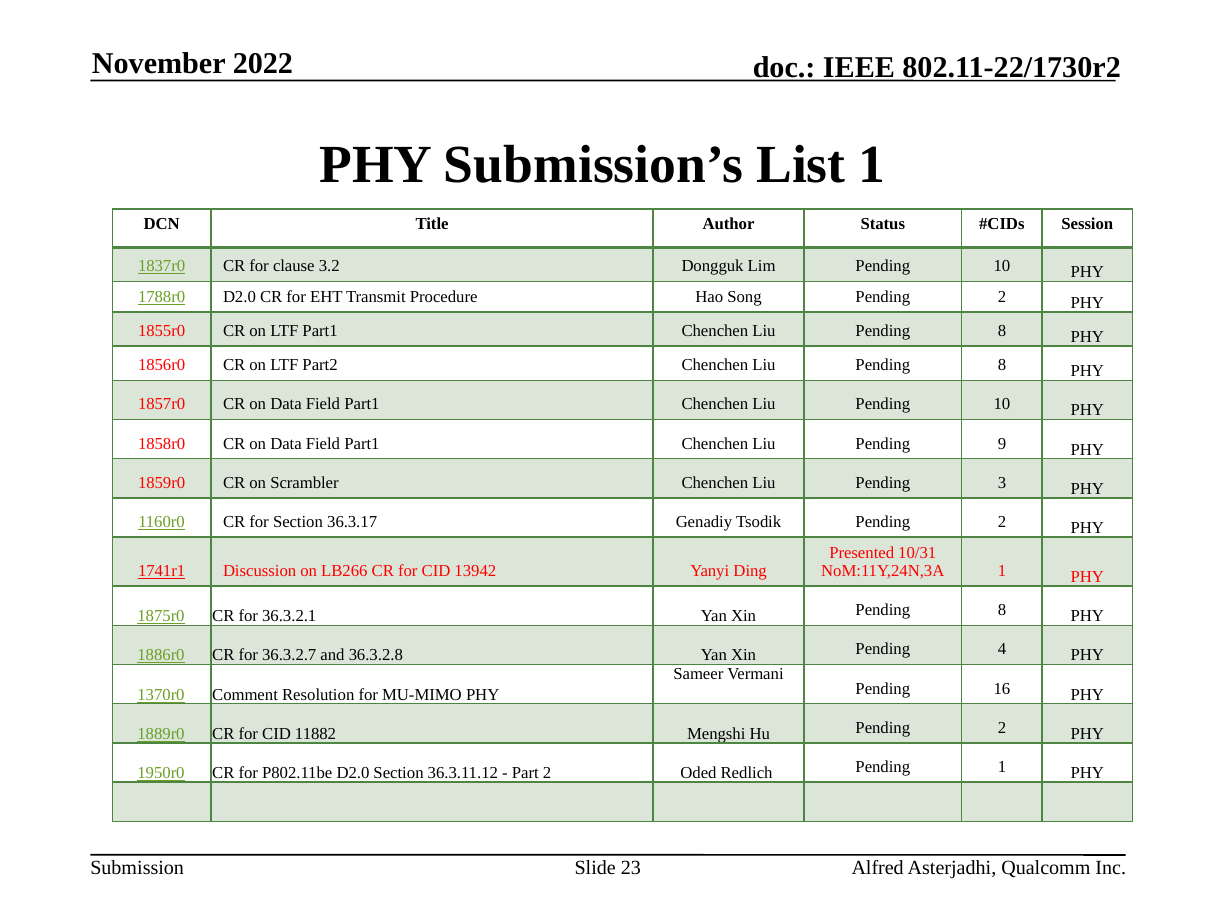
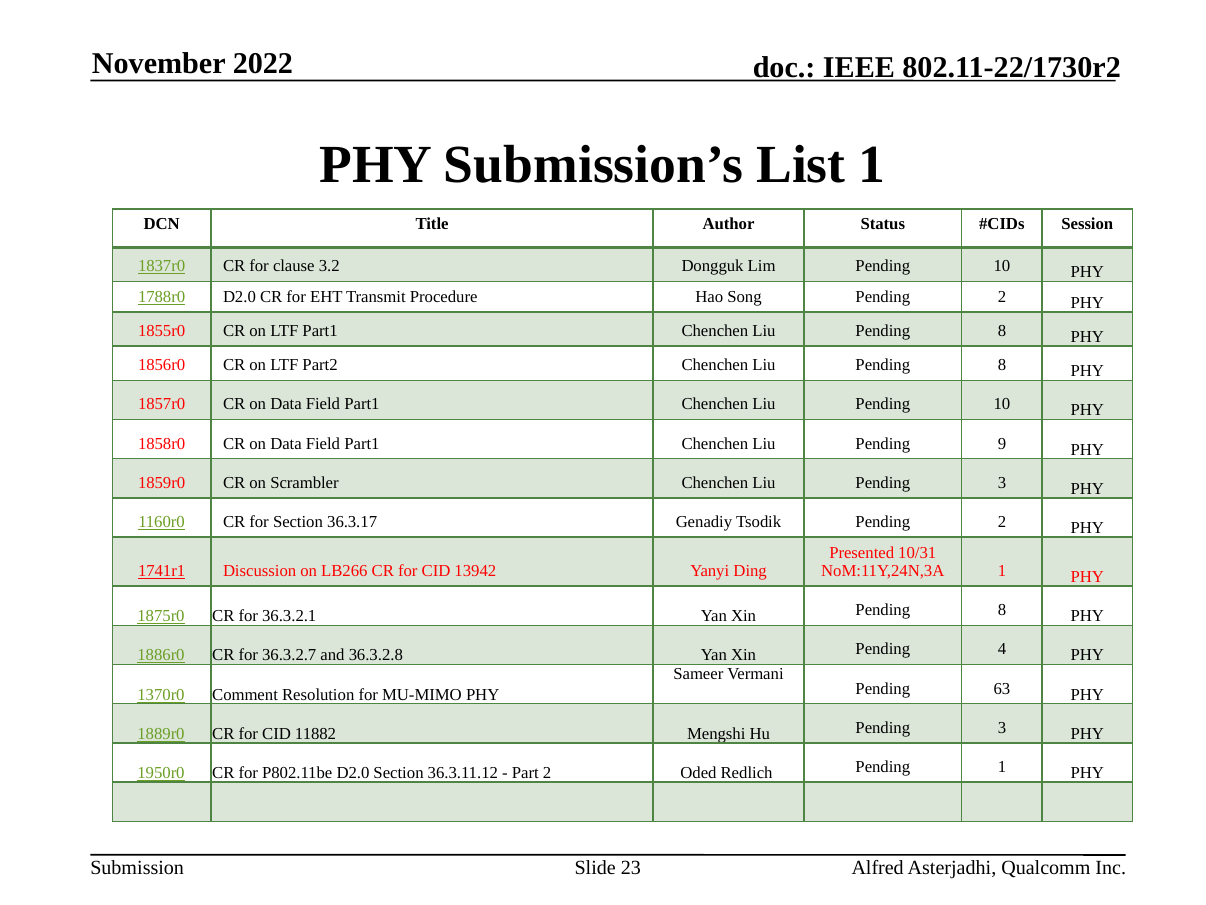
16: 16 -> 63
Hu Pending 2: 2 -> 3
